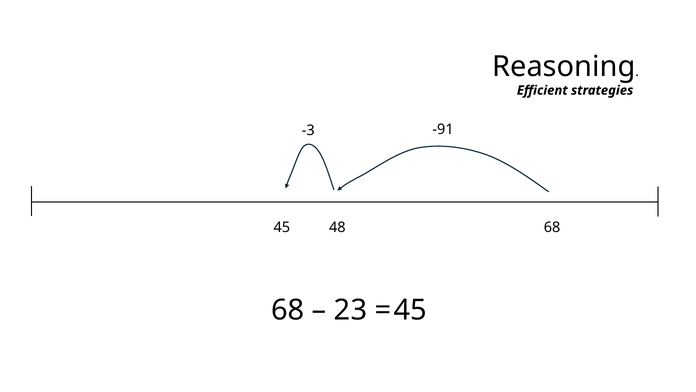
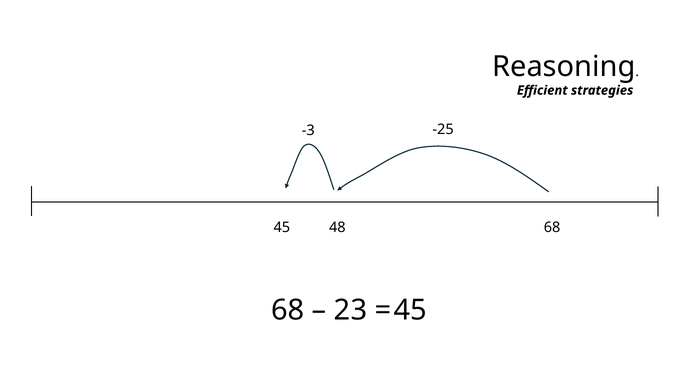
-91: -91 -> -25
